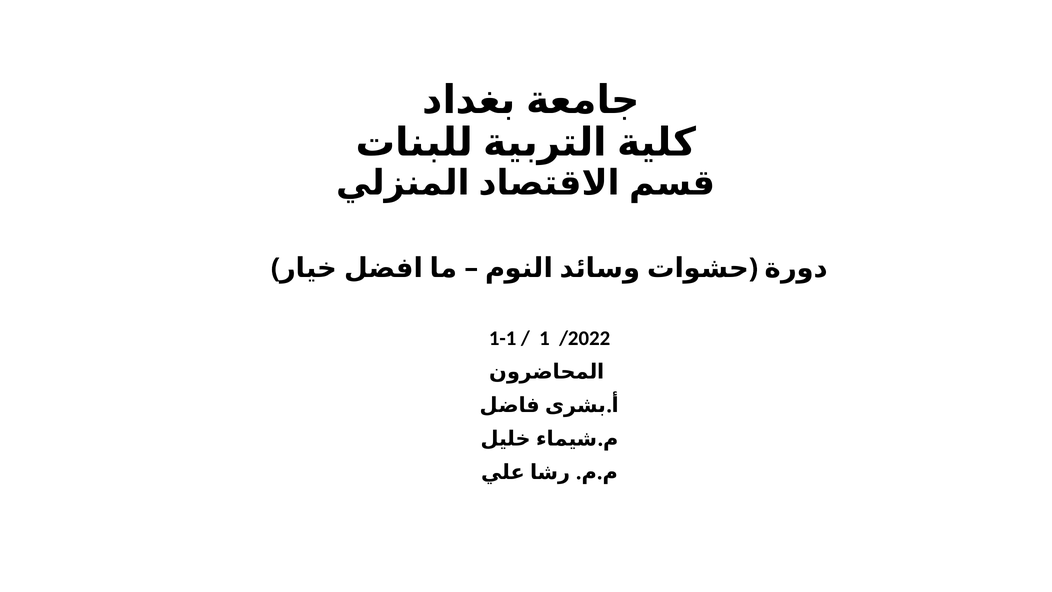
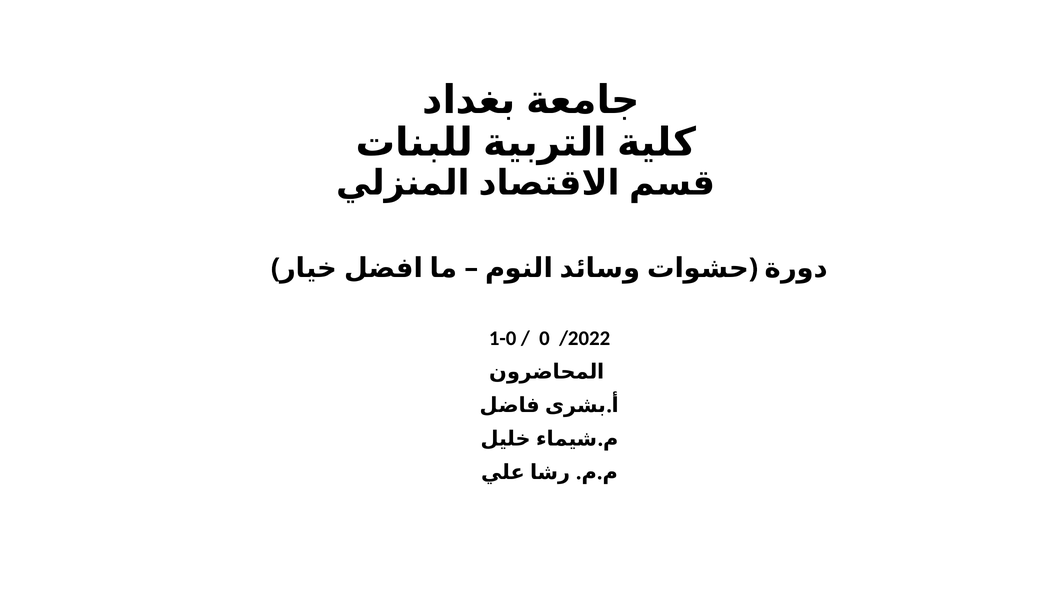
1-1: 1-1 -> 1-0
1: 1 -> 0
